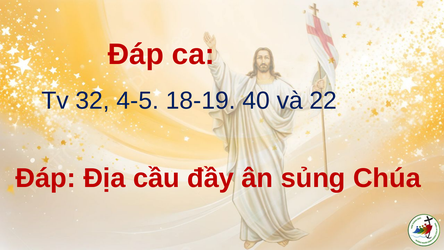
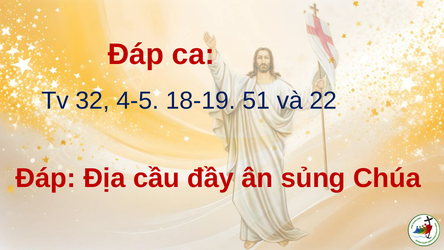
40: 40 -> 51
